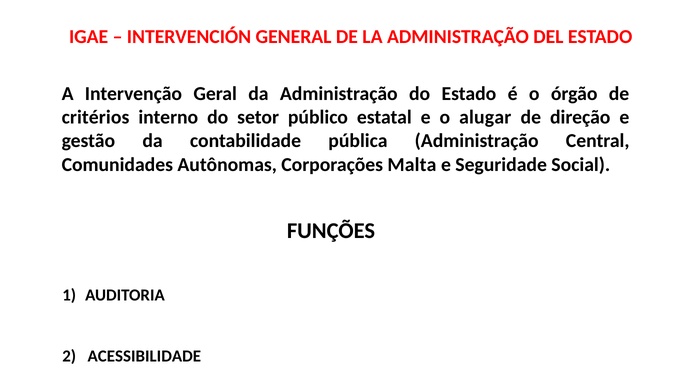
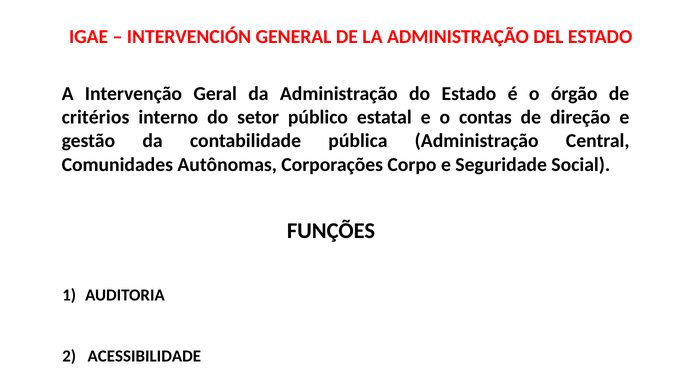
alugar: alugar -> contas
Malta: Malta -> Corpo
